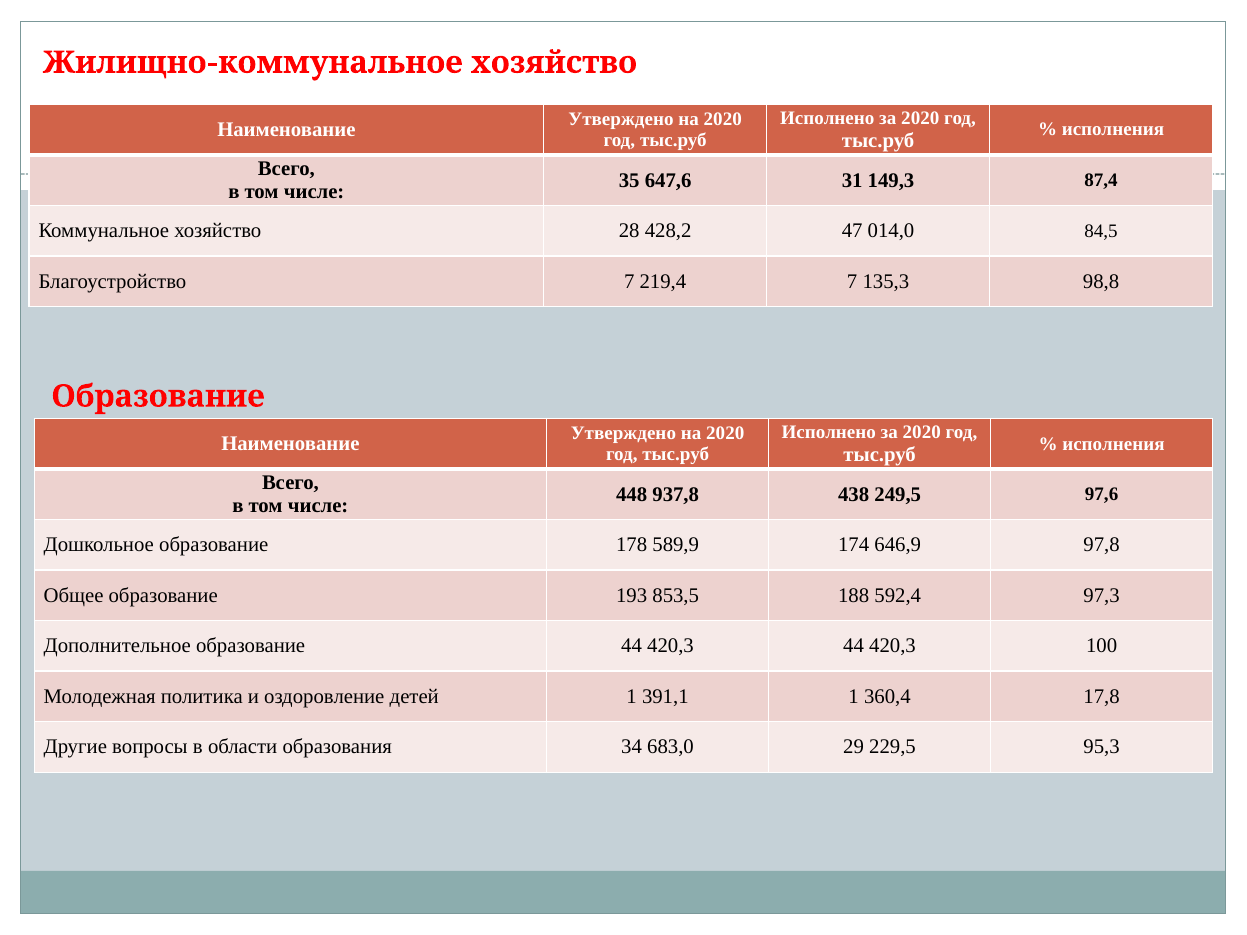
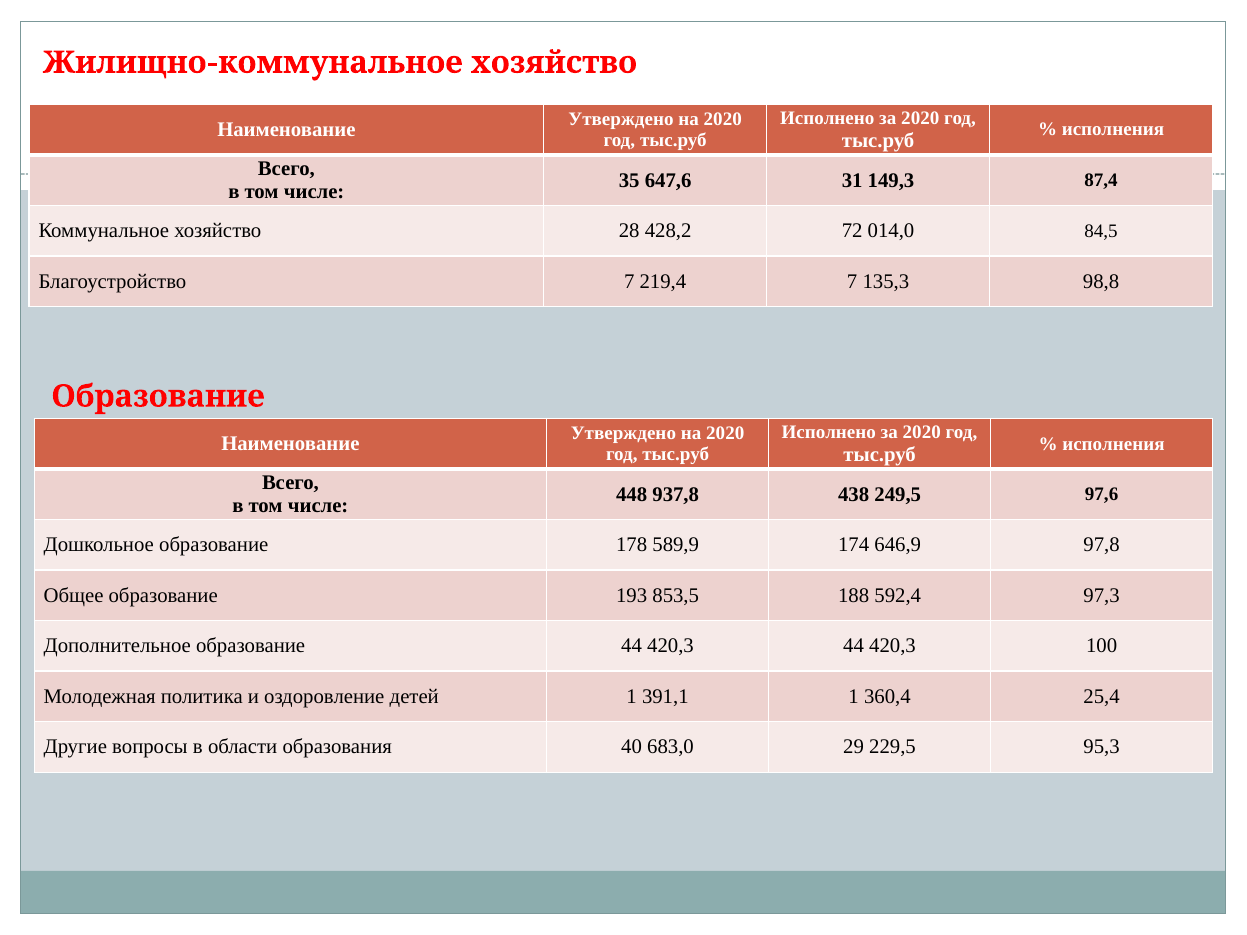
47: 47 -> 72
17,8: 17,8 -> 25,4
34: 34 -> 40
